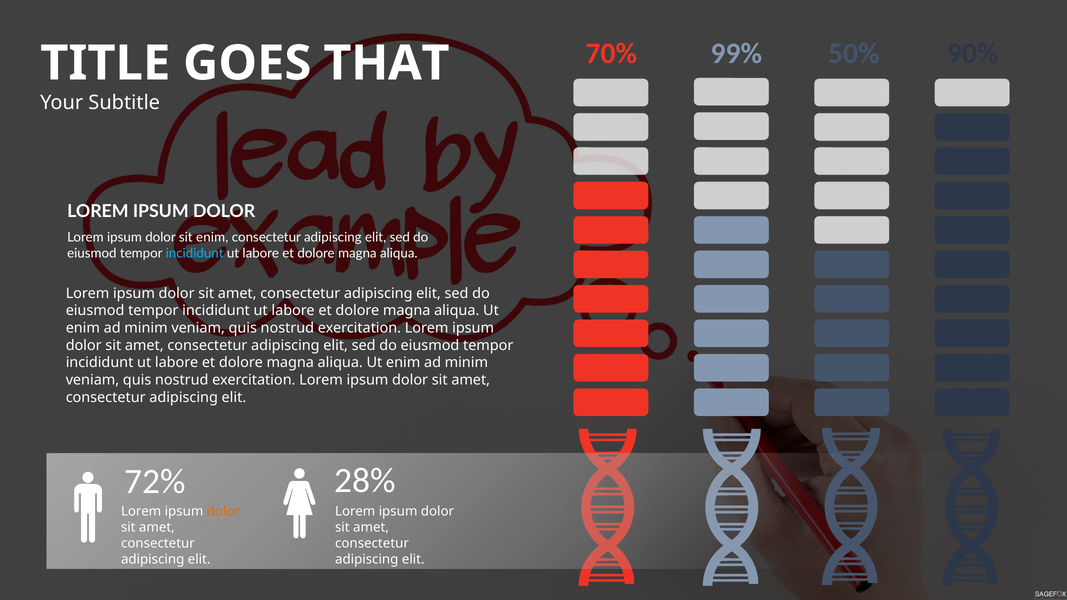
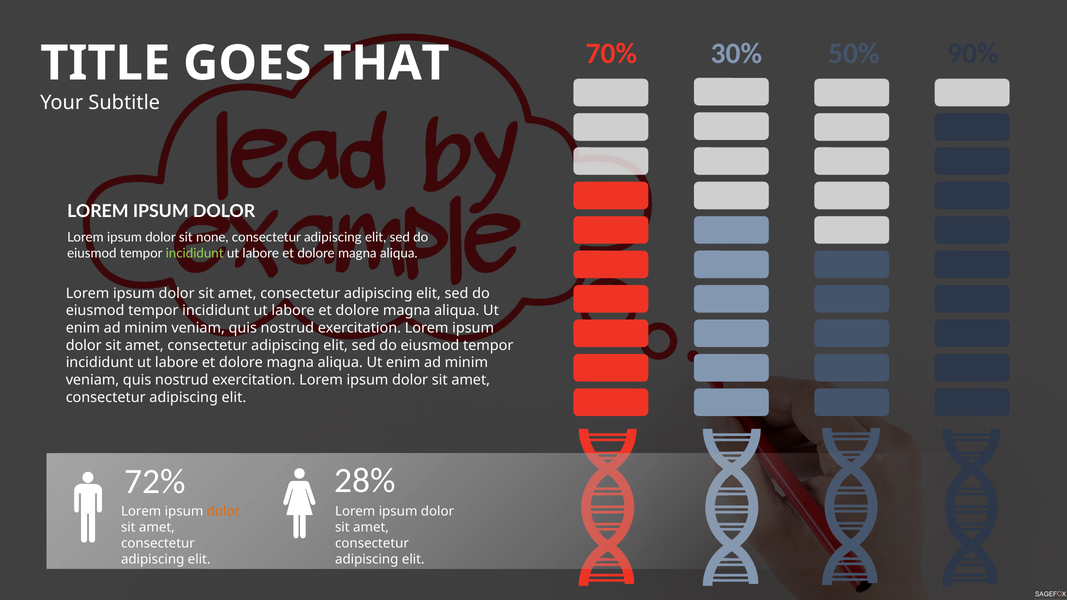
99%: 99% -> 30%
sit enim: enim -> none
incididunt at (195, 254) colour: light blue -> light green
